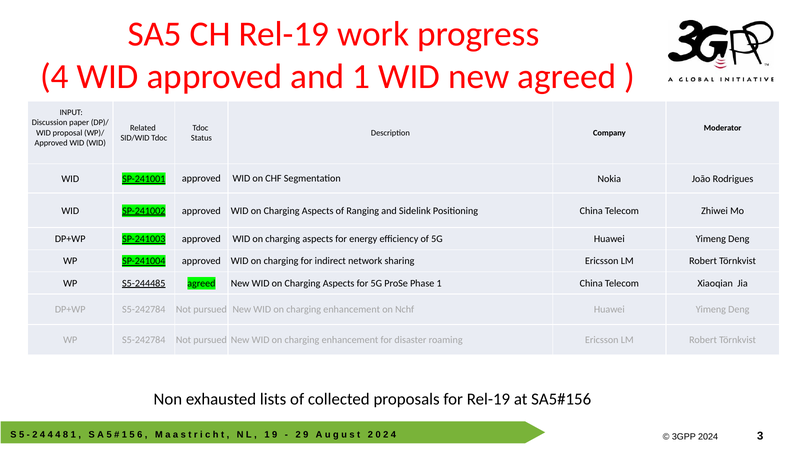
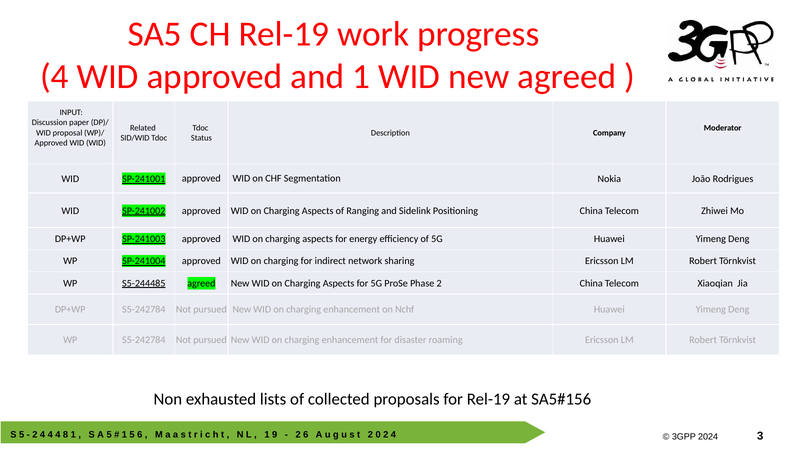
Phase 1: 1 -> 2
9 at (306, 435): 9 -> 6
